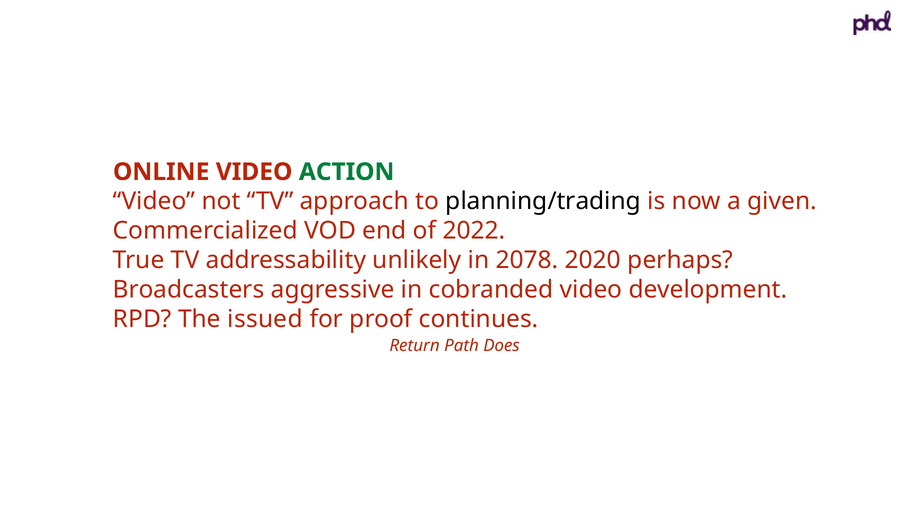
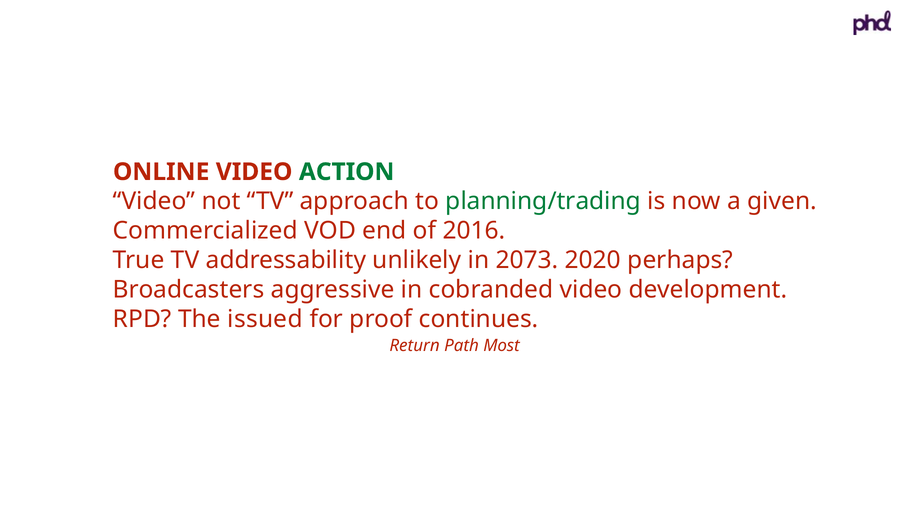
planning/trading colour: black -> green
2022: 2022 -> 2016
2078: 2078 -> 2073
Does: Does -> Most
